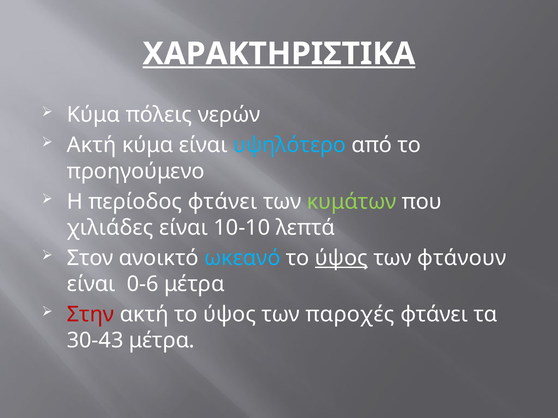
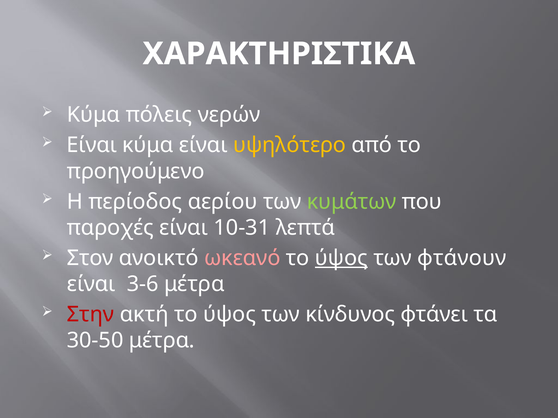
ΧΑΡΑΚΤΗΡΙΣΤΙΚΑ underline: present -> none
Ακτή at (92, 145): Ακτή -> Είναι
υψηλότερο colour: light blue -> yellow
περίοδος φτάνει: φτάνει -> αερίου
χιλιάδες: χιλιάδες -> παροχές
10-10: 10-10 -> 10-31
ωκεανό colour: light blue -> pink
0-6: 0-6 -> 3-6
παροχές: παροχές -> κίνδυνος
30-43: 30-43 -> 30-50
